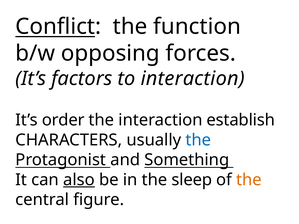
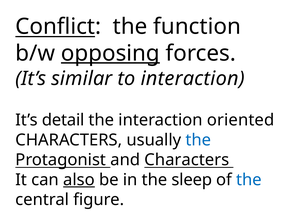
opposing underline: none -> present
factors: factors -> similar
order: order -> detail
establish: establish -> oriented
and Something: Something -> Characters
the at (249, 180) colour: orange -> blue
